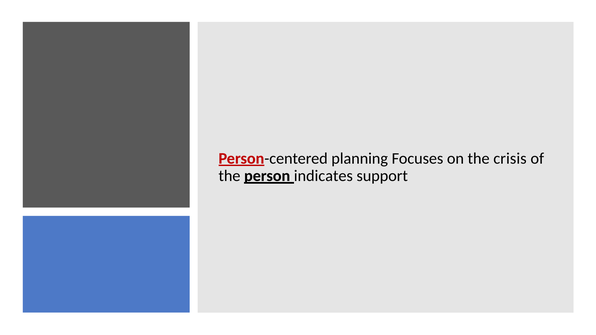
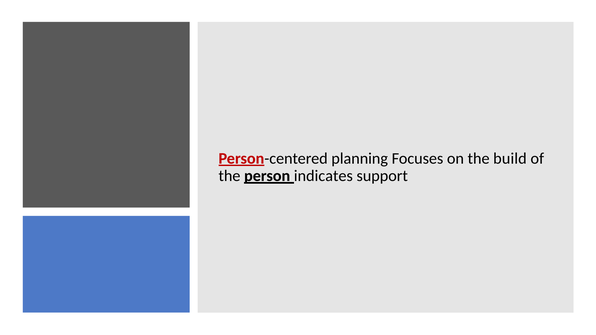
crisis: crisis -> build
